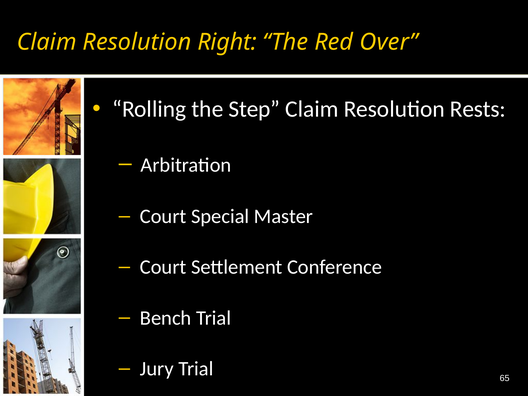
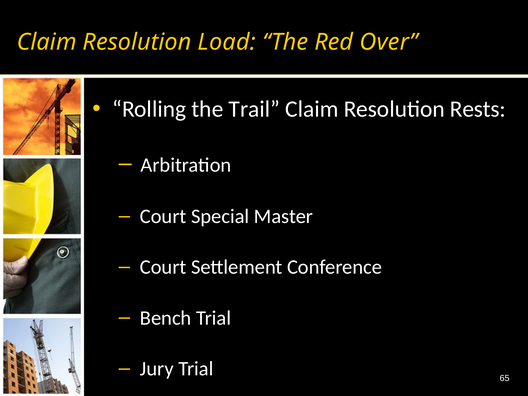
Right: Right -> Load
Step: Step -> Trail
